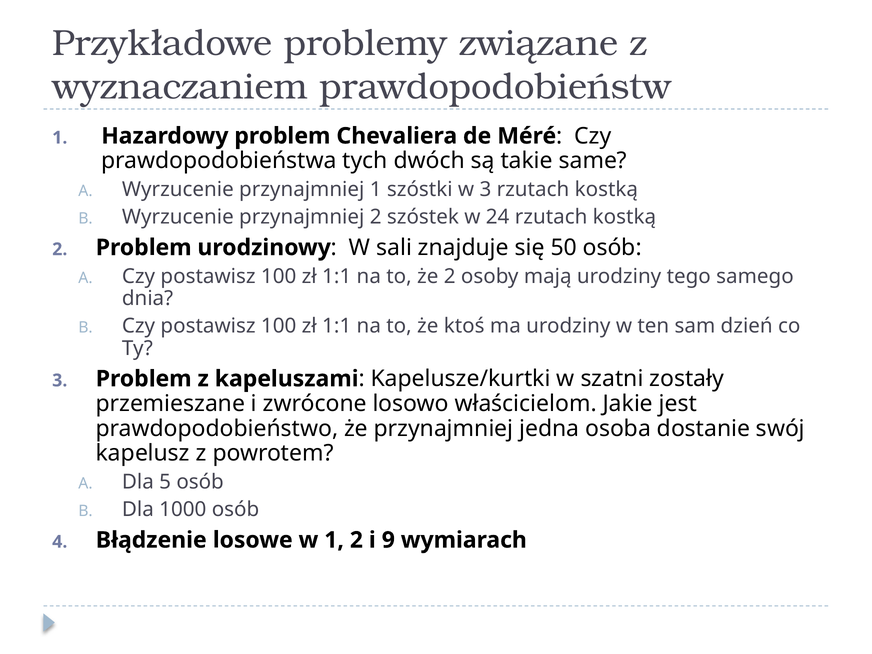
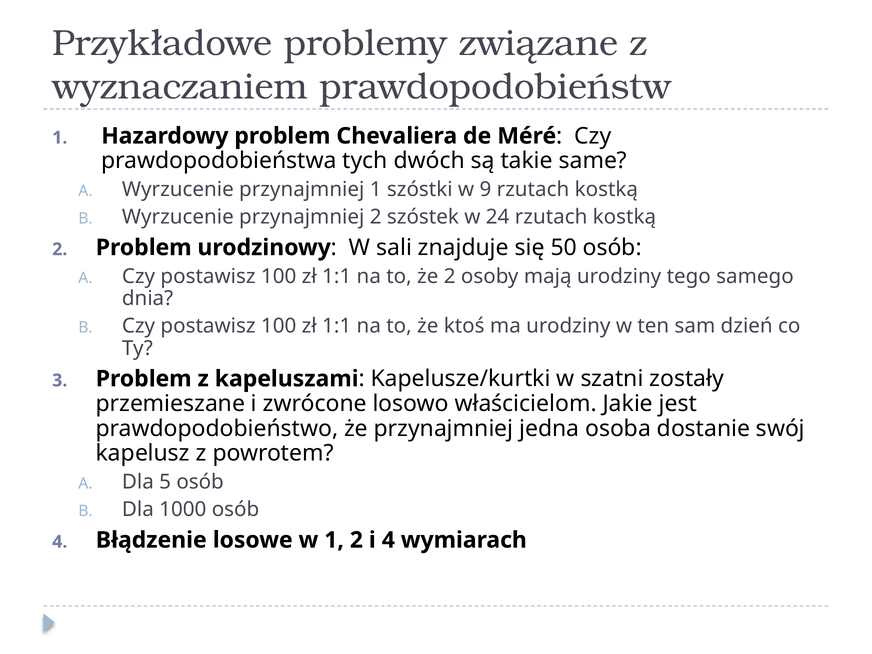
w 3: 3 -> 9
i 9: 9 -> 4
